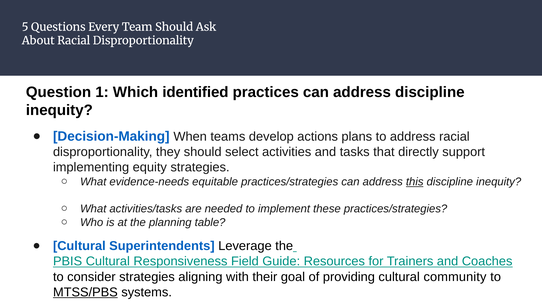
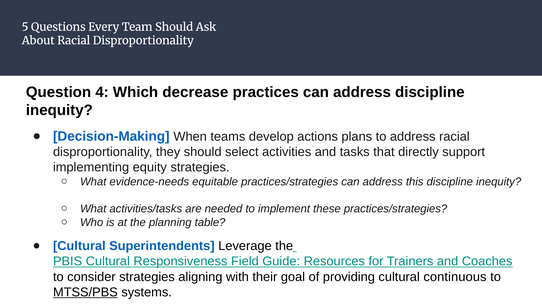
1: 1 -> 4
identified: identified -> decrease
this underline: present -> none
community: community -> continuous
